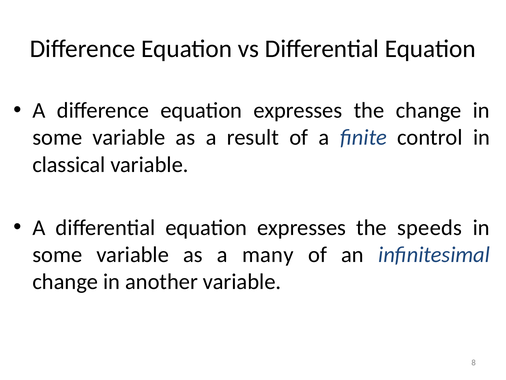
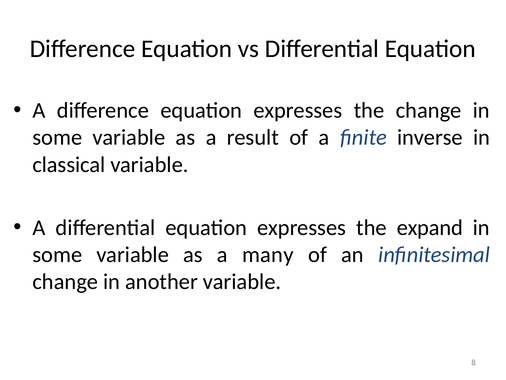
control: control -> inverse
speeds: speeds -> expand
